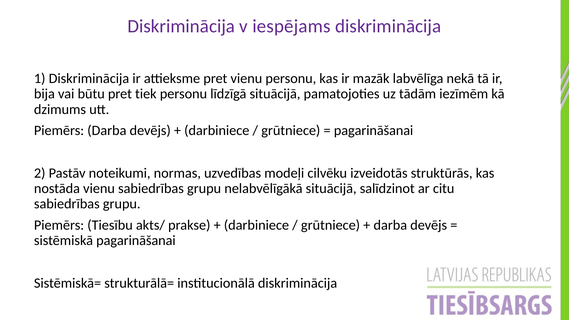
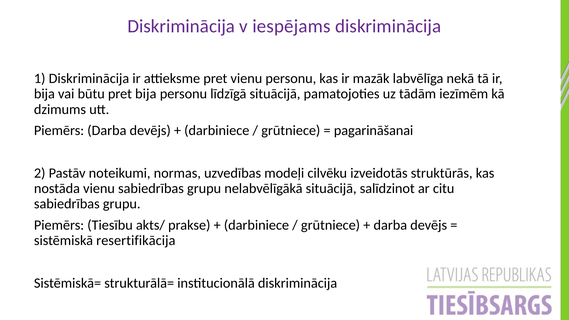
pret tiek: tiek -> bija
sistēmiskā pagarināšanai: pagarināšanai -> resertifikācija
